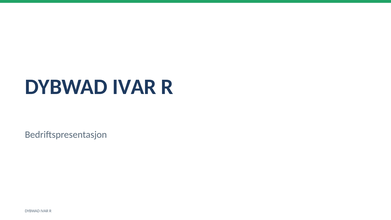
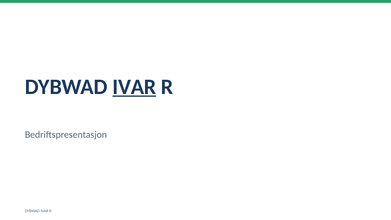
IVAR at (134, 87) underline: none -> present
